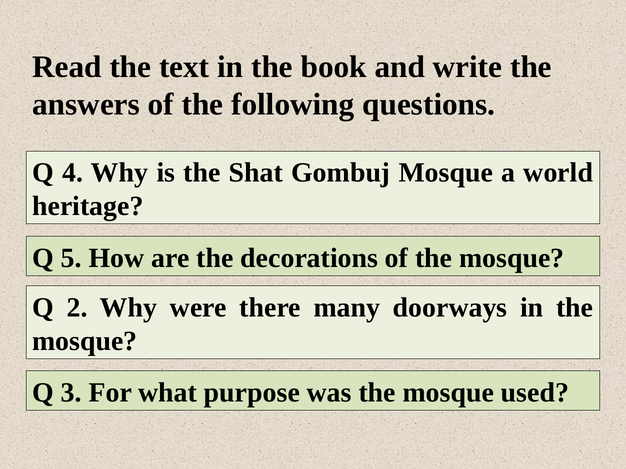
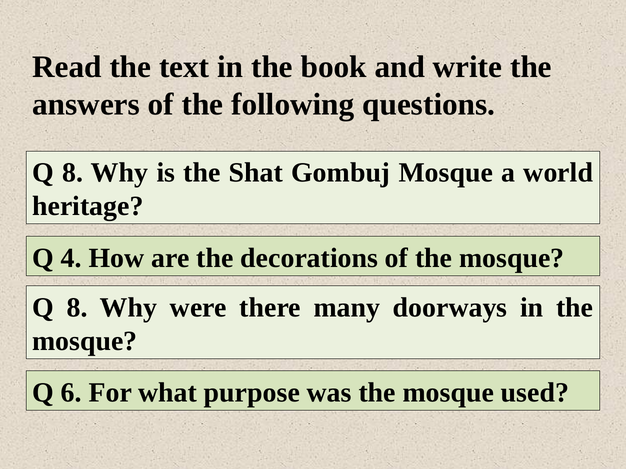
4 at (73, 173): 4 -> 8
5: 5 -> 4
2 at (77, 308): 2 -> 8
3: 3 -> 6
